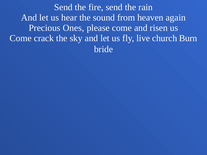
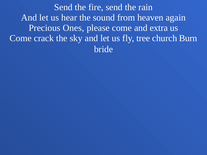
risen: risen -> extra
live: live -> tree
